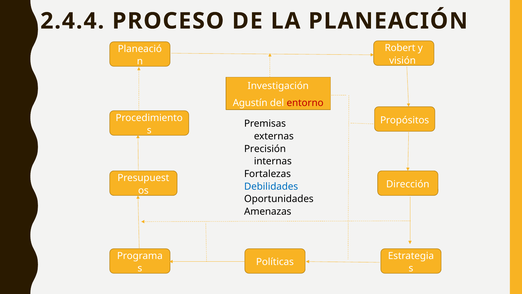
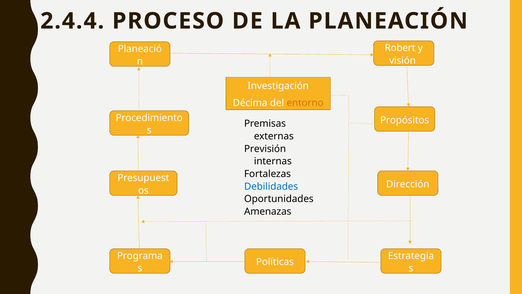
Agustín: Agustín -> Décima
entorno colour: red -> orange
Precisión: Precisión -> Previsión
